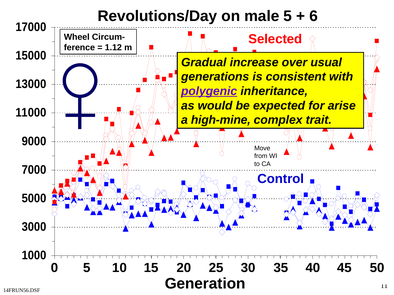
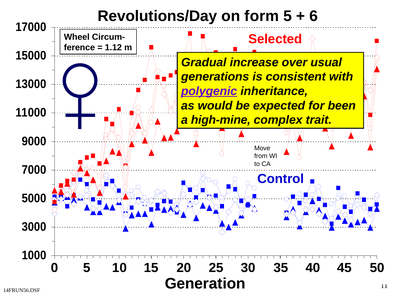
male: male -> form
arise: arise -> been
